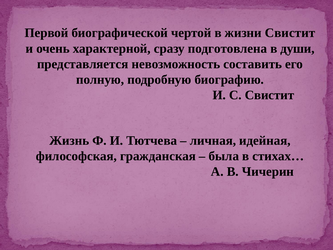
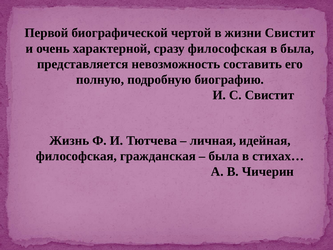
сразу подготовлена: подготовлена -> философская
в души: души -> была
